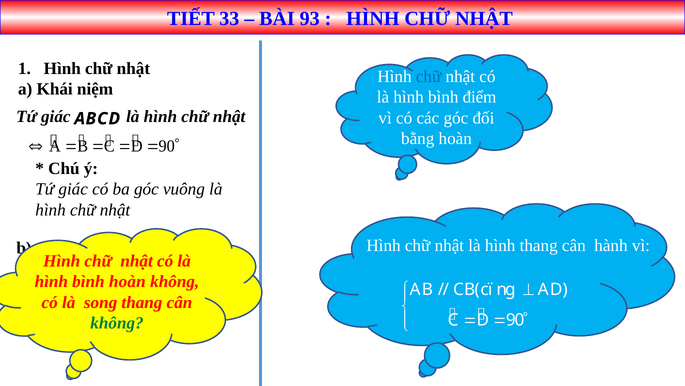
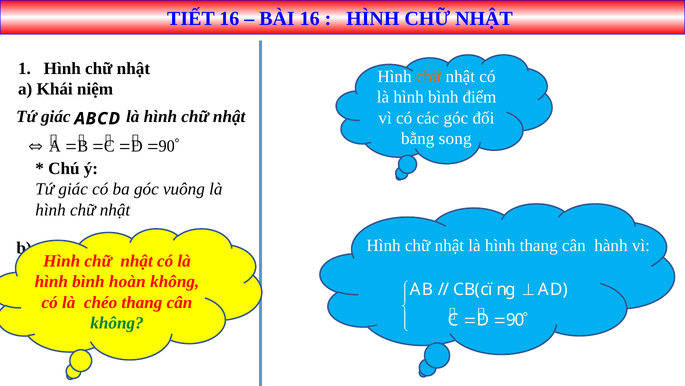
TIẾT 33: 33 -> 16
BÀI 93: 93 -> 16
chữ at (429, 77) colour: blue -> orange
bằng hoàn: hoàn -> song
song: song -> chéo
